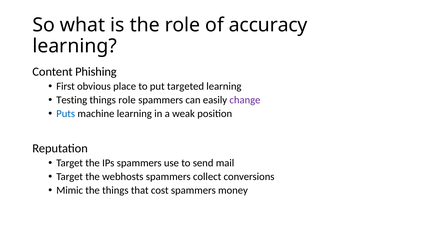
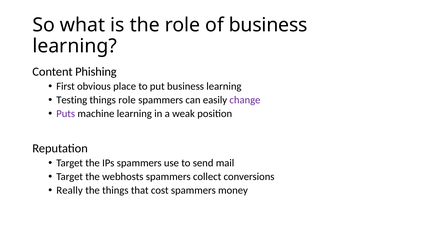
of accuracy: accuracy -> business
put targeted: targeted -> business
Puts colour: blue -> purple
Mimic: Mimic -> Really
